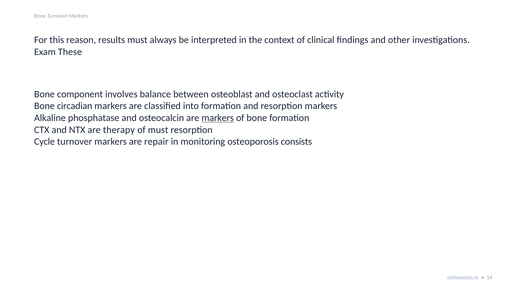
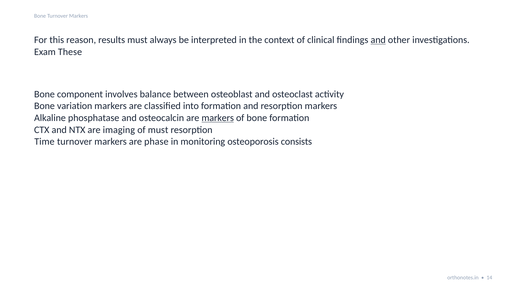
and at (378, 40) underline: none -> present
circadian: circadian -> variation
therapy: therapy -> imaging
Cycle: Cycle -> Time
repair: repair -> phase
